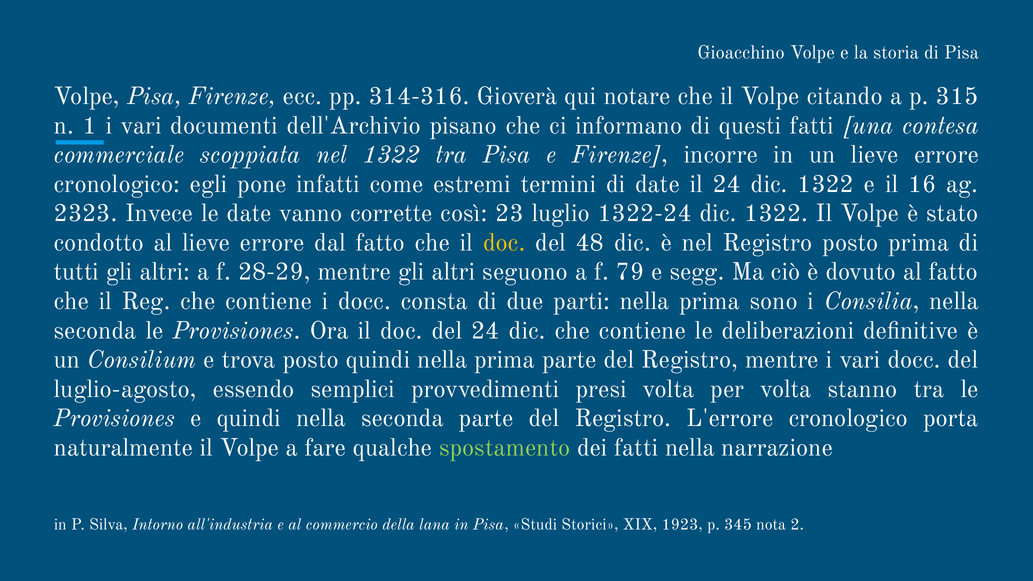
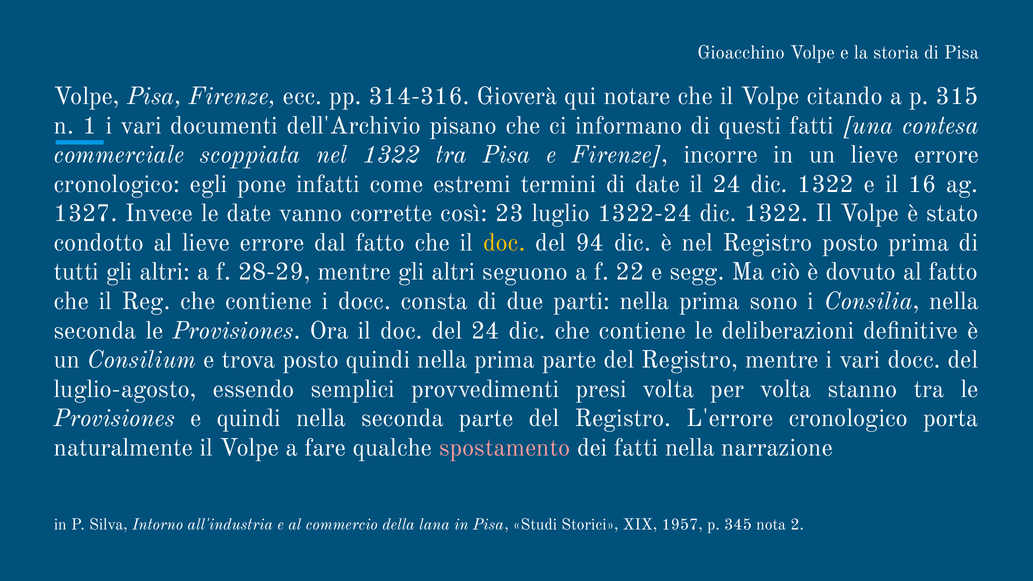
2323: 2323 -> 1327
48: 48 -> 94
79: 79 -> 22
spostamento colour: light green -> pink
1923: 1923 -> 1957
